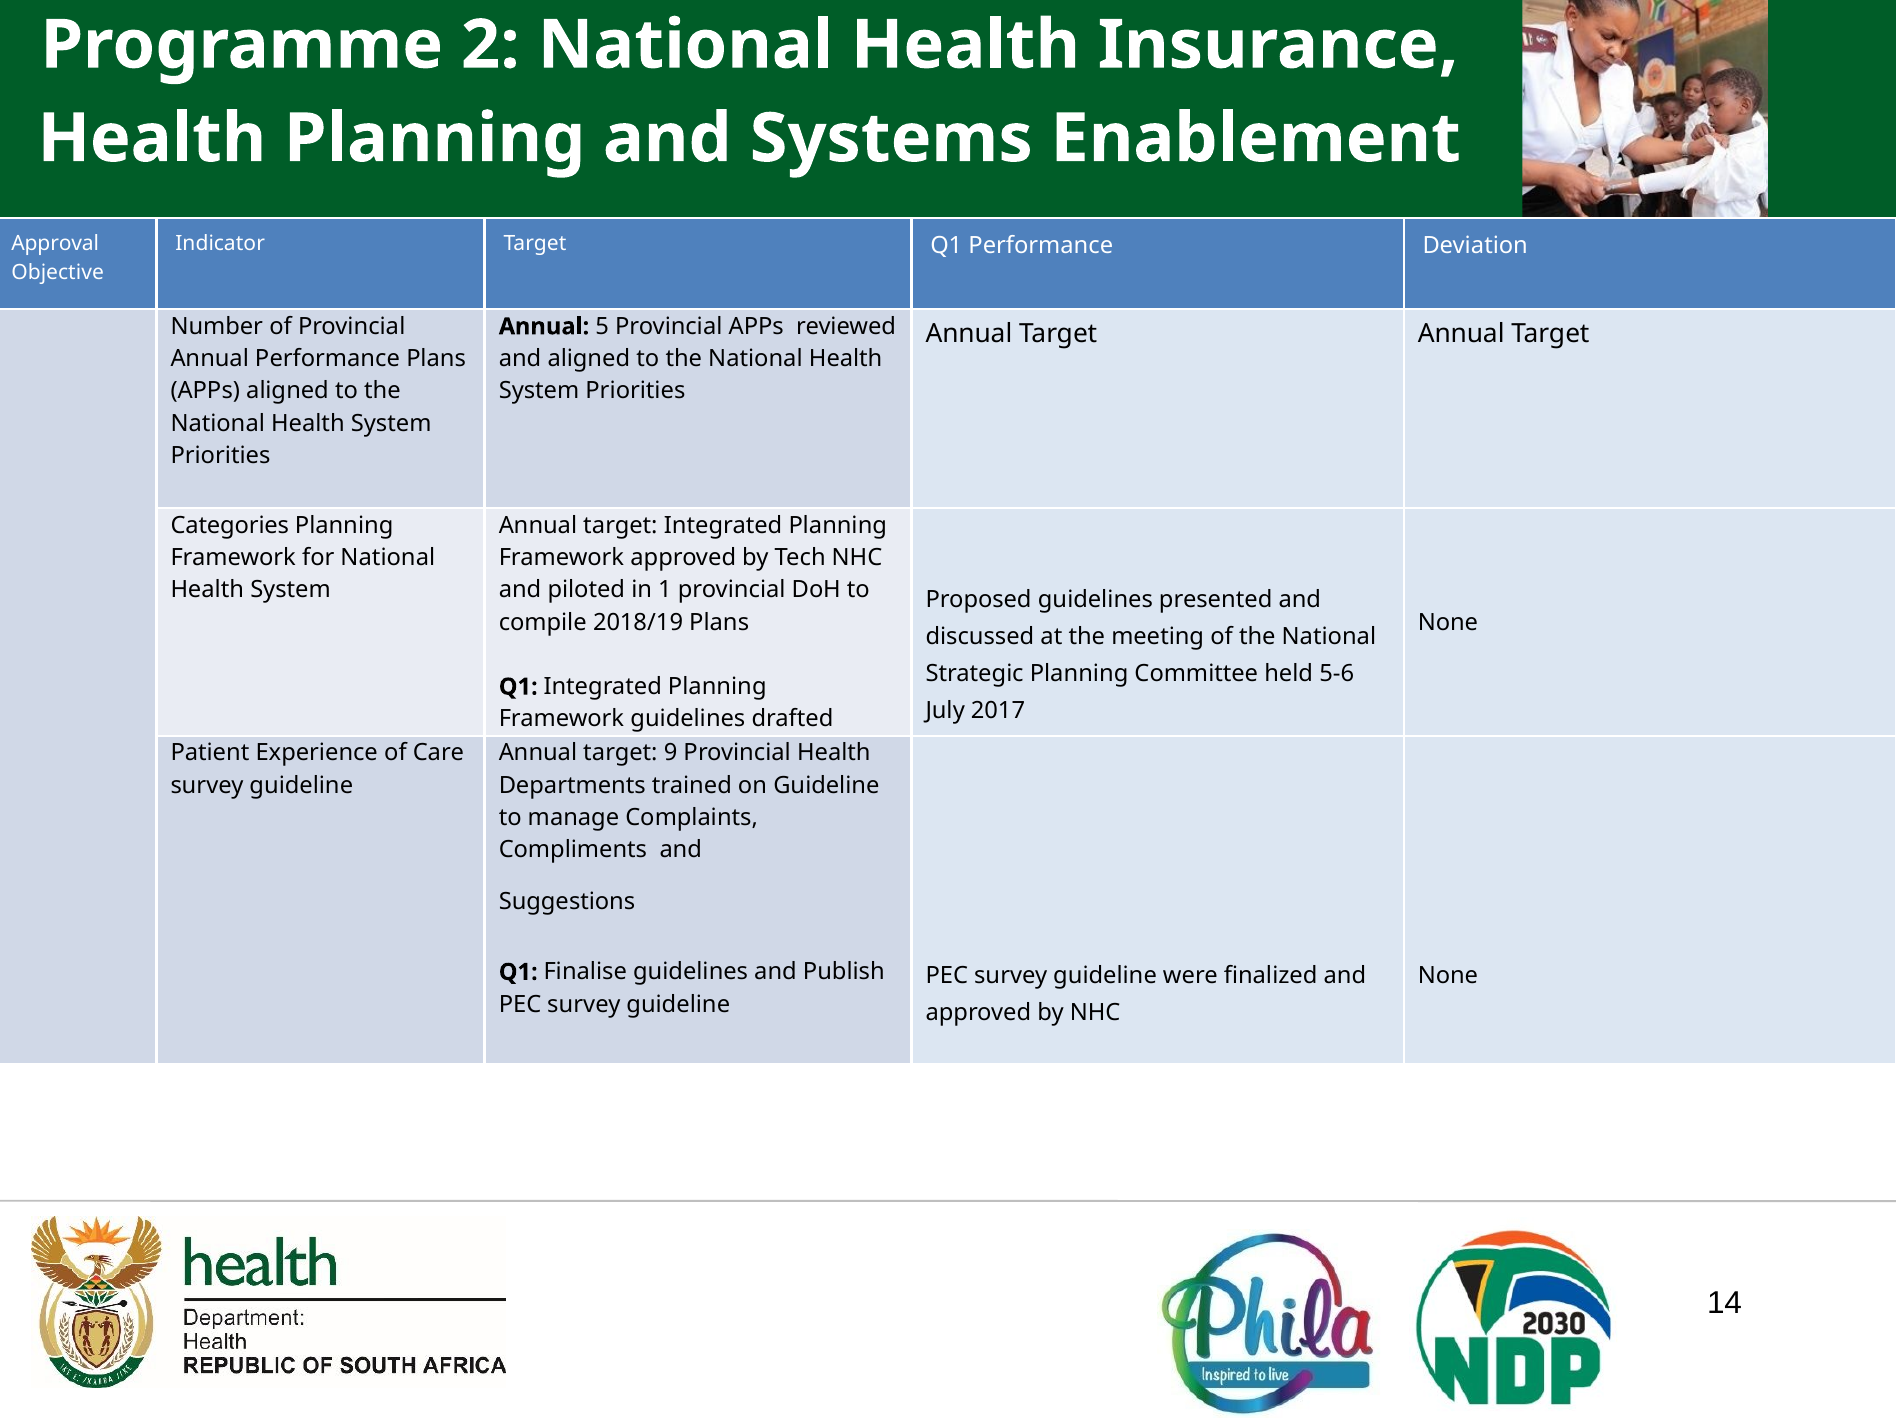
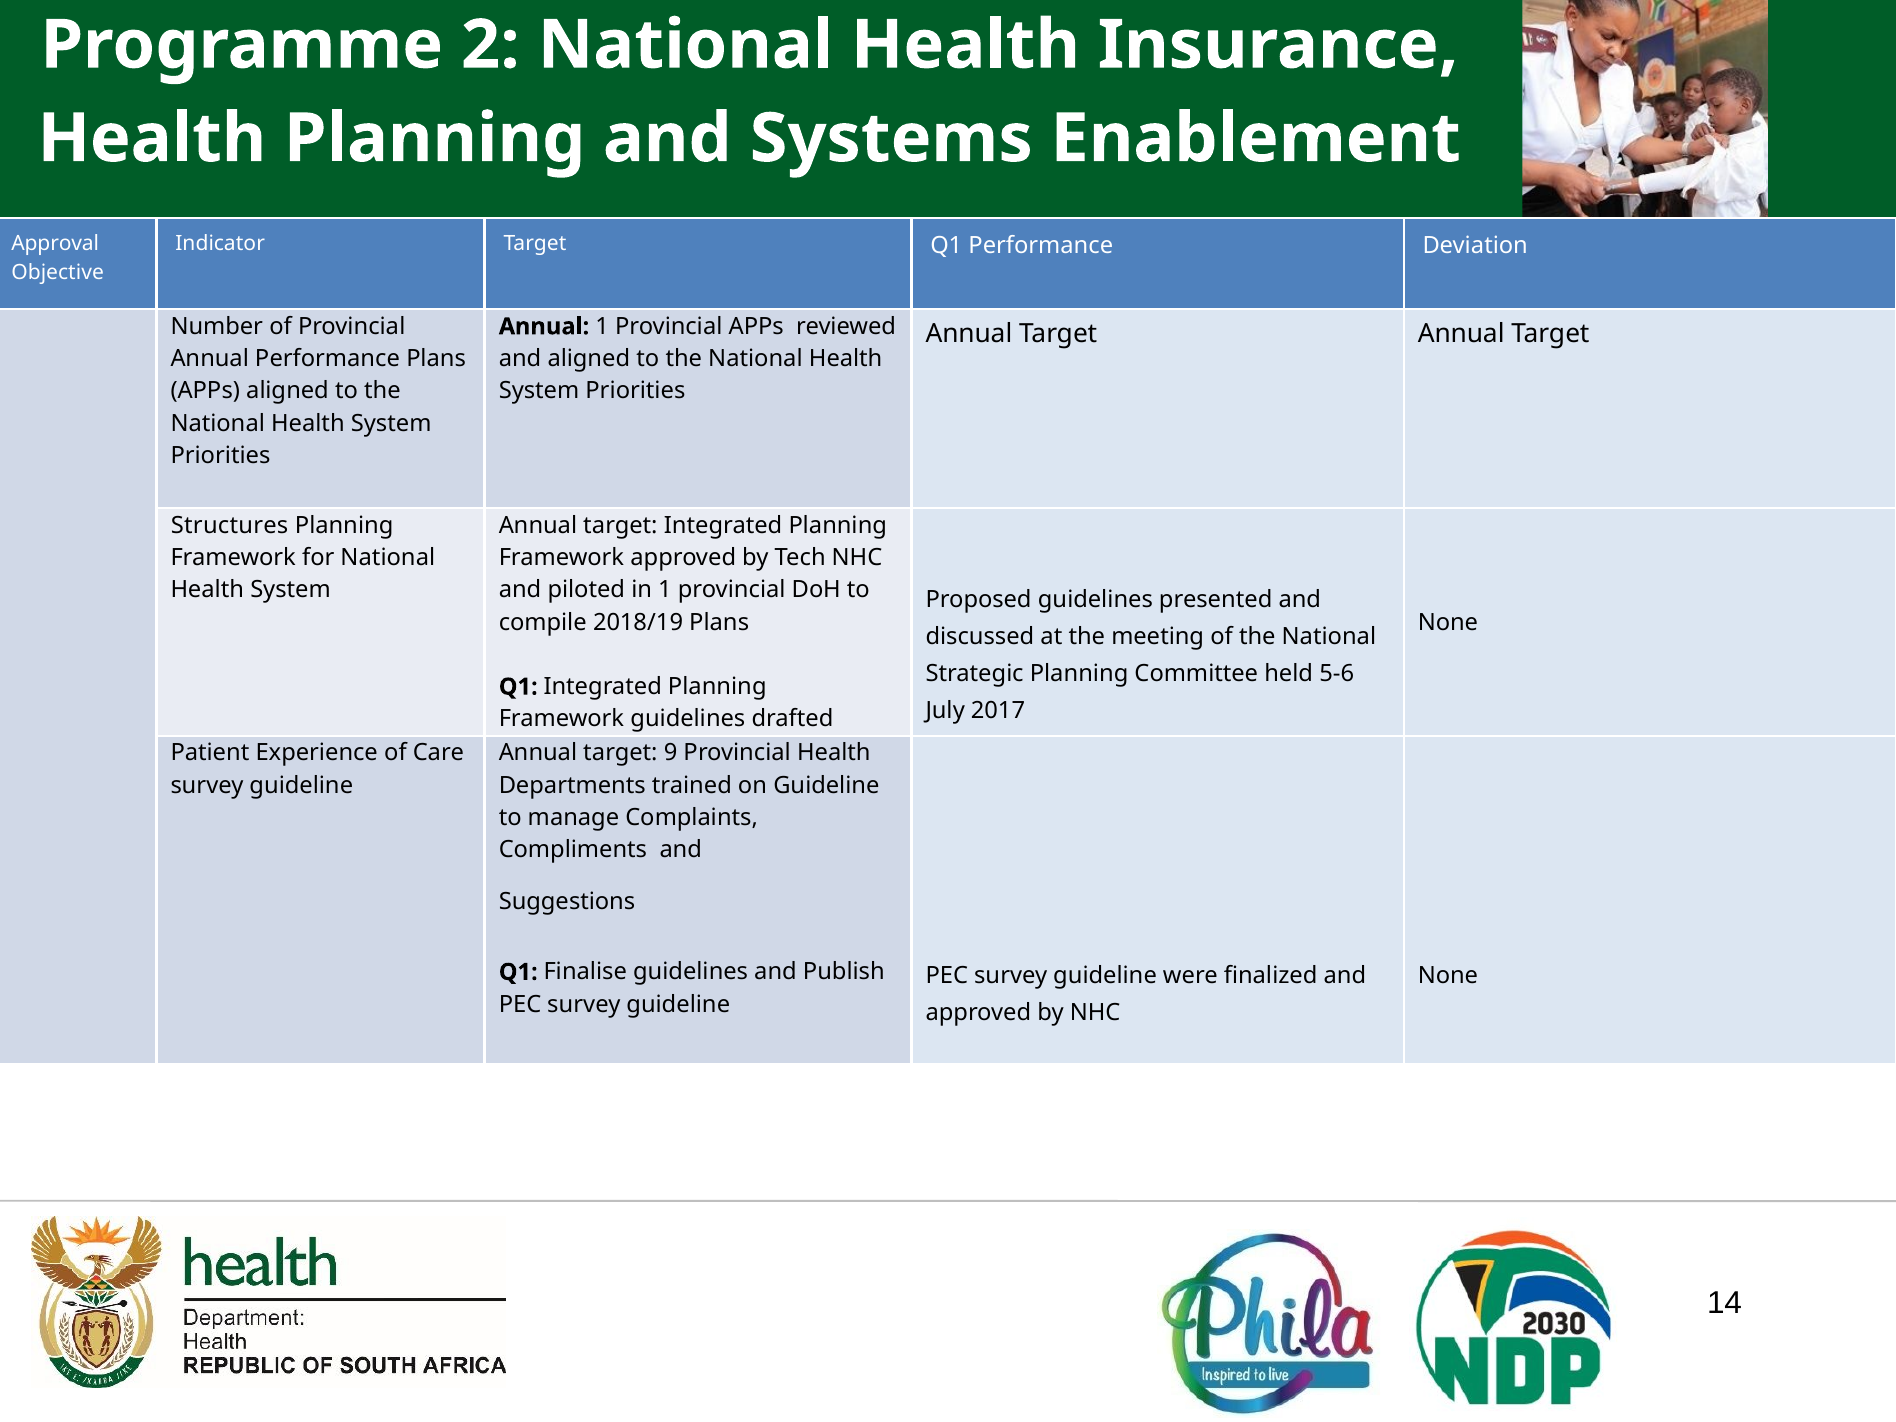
Annual 5: 5 -> 1
Categories: Categories -> Structures
